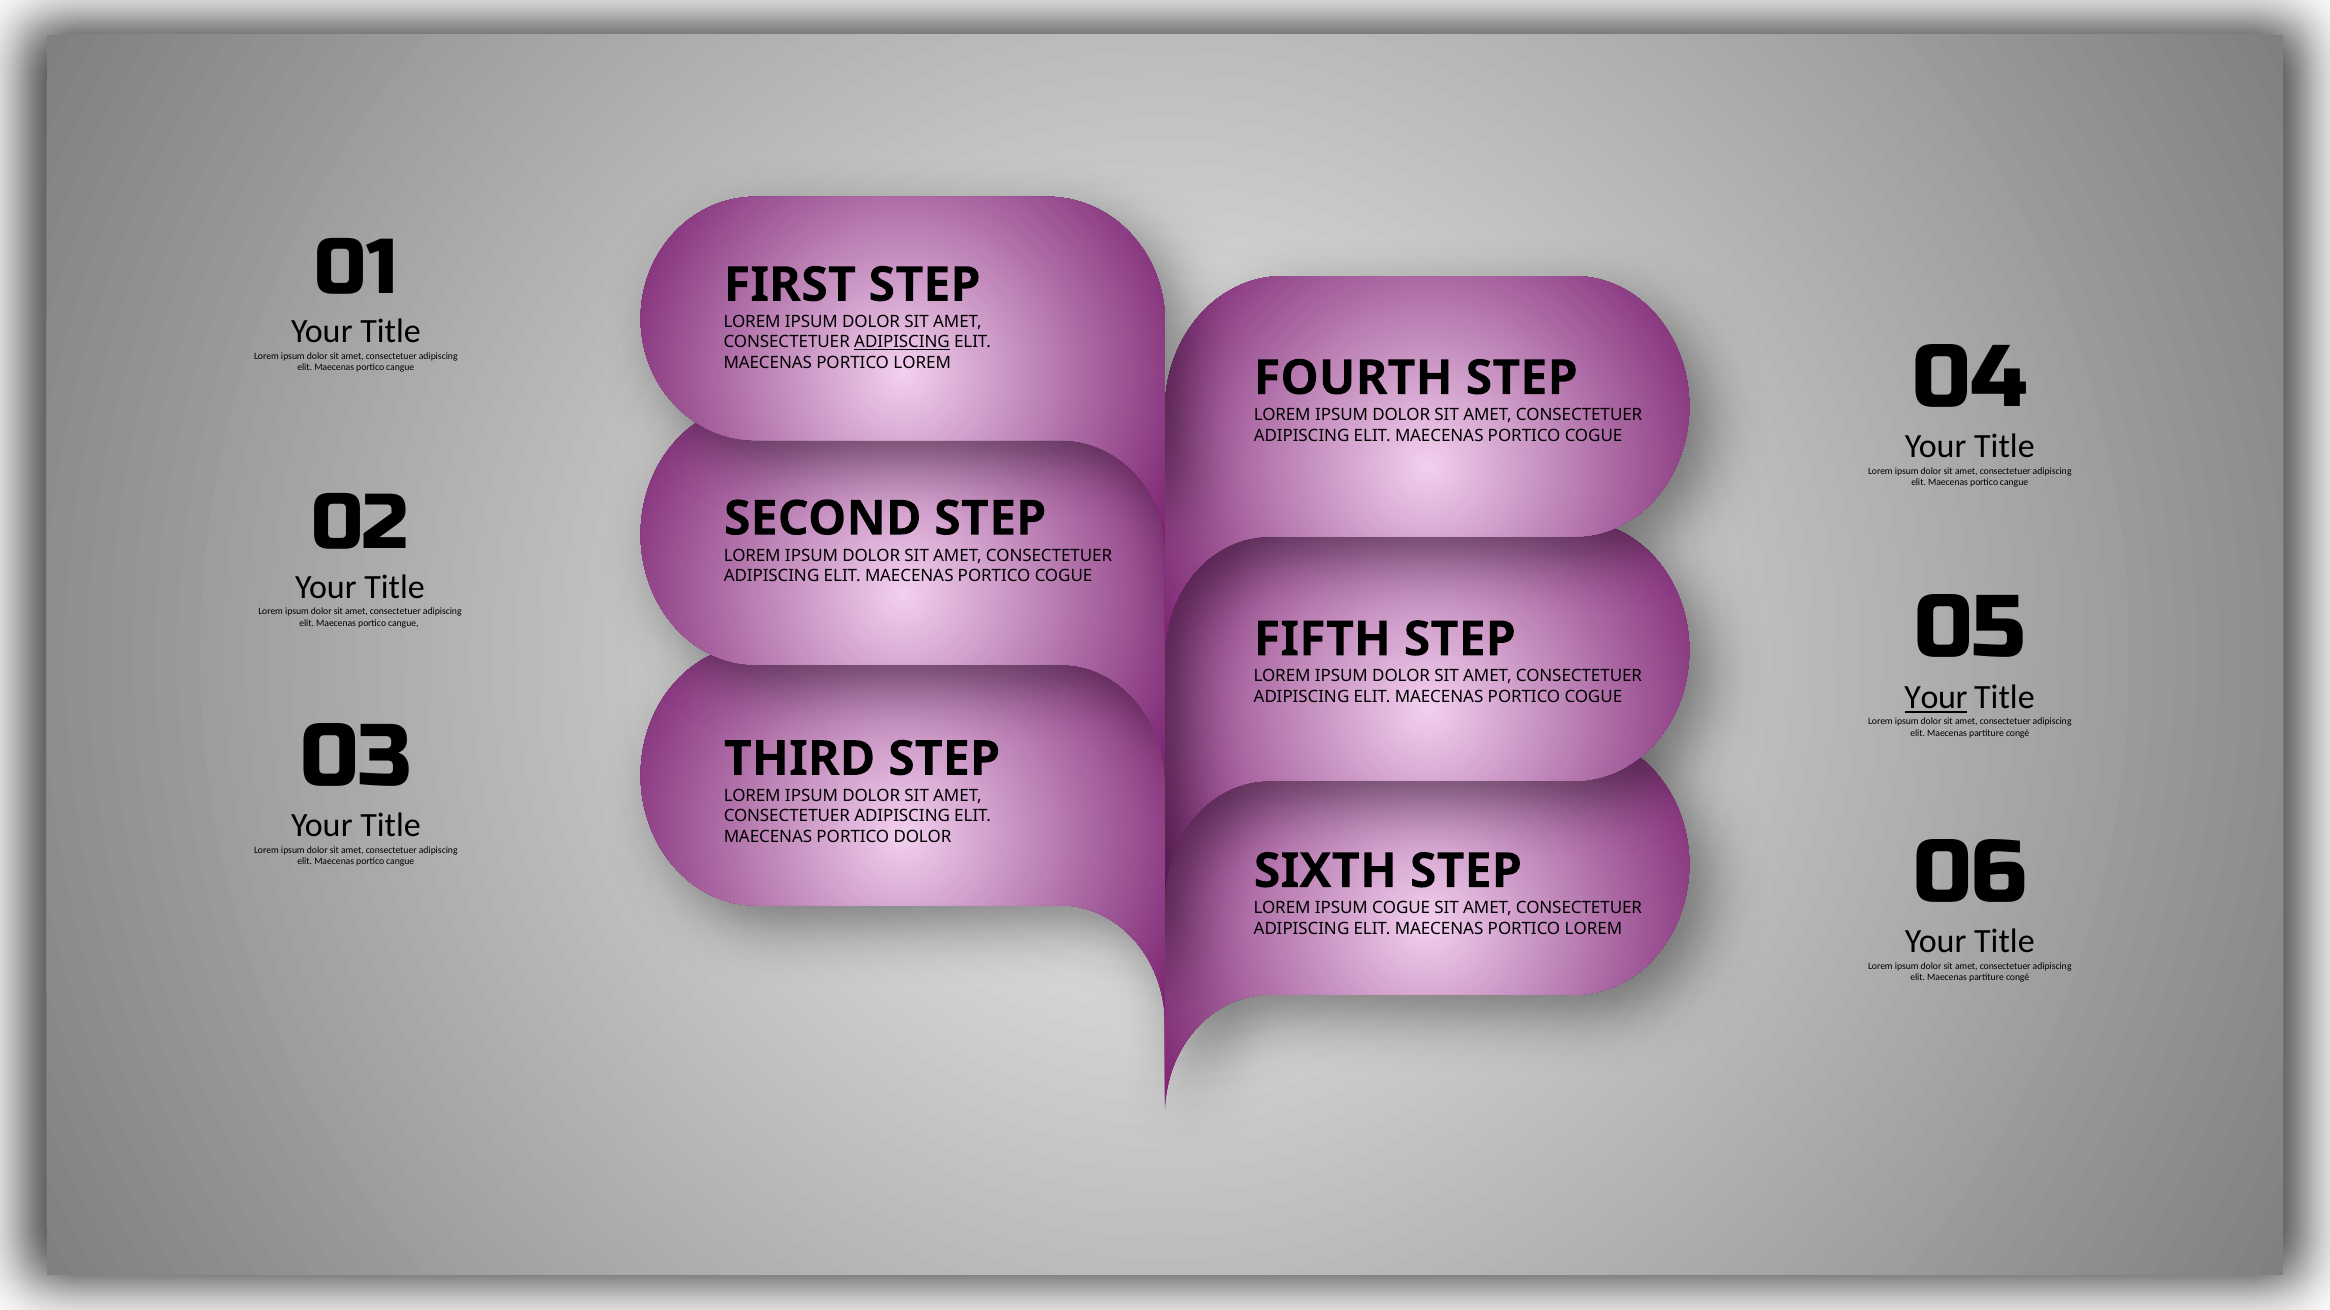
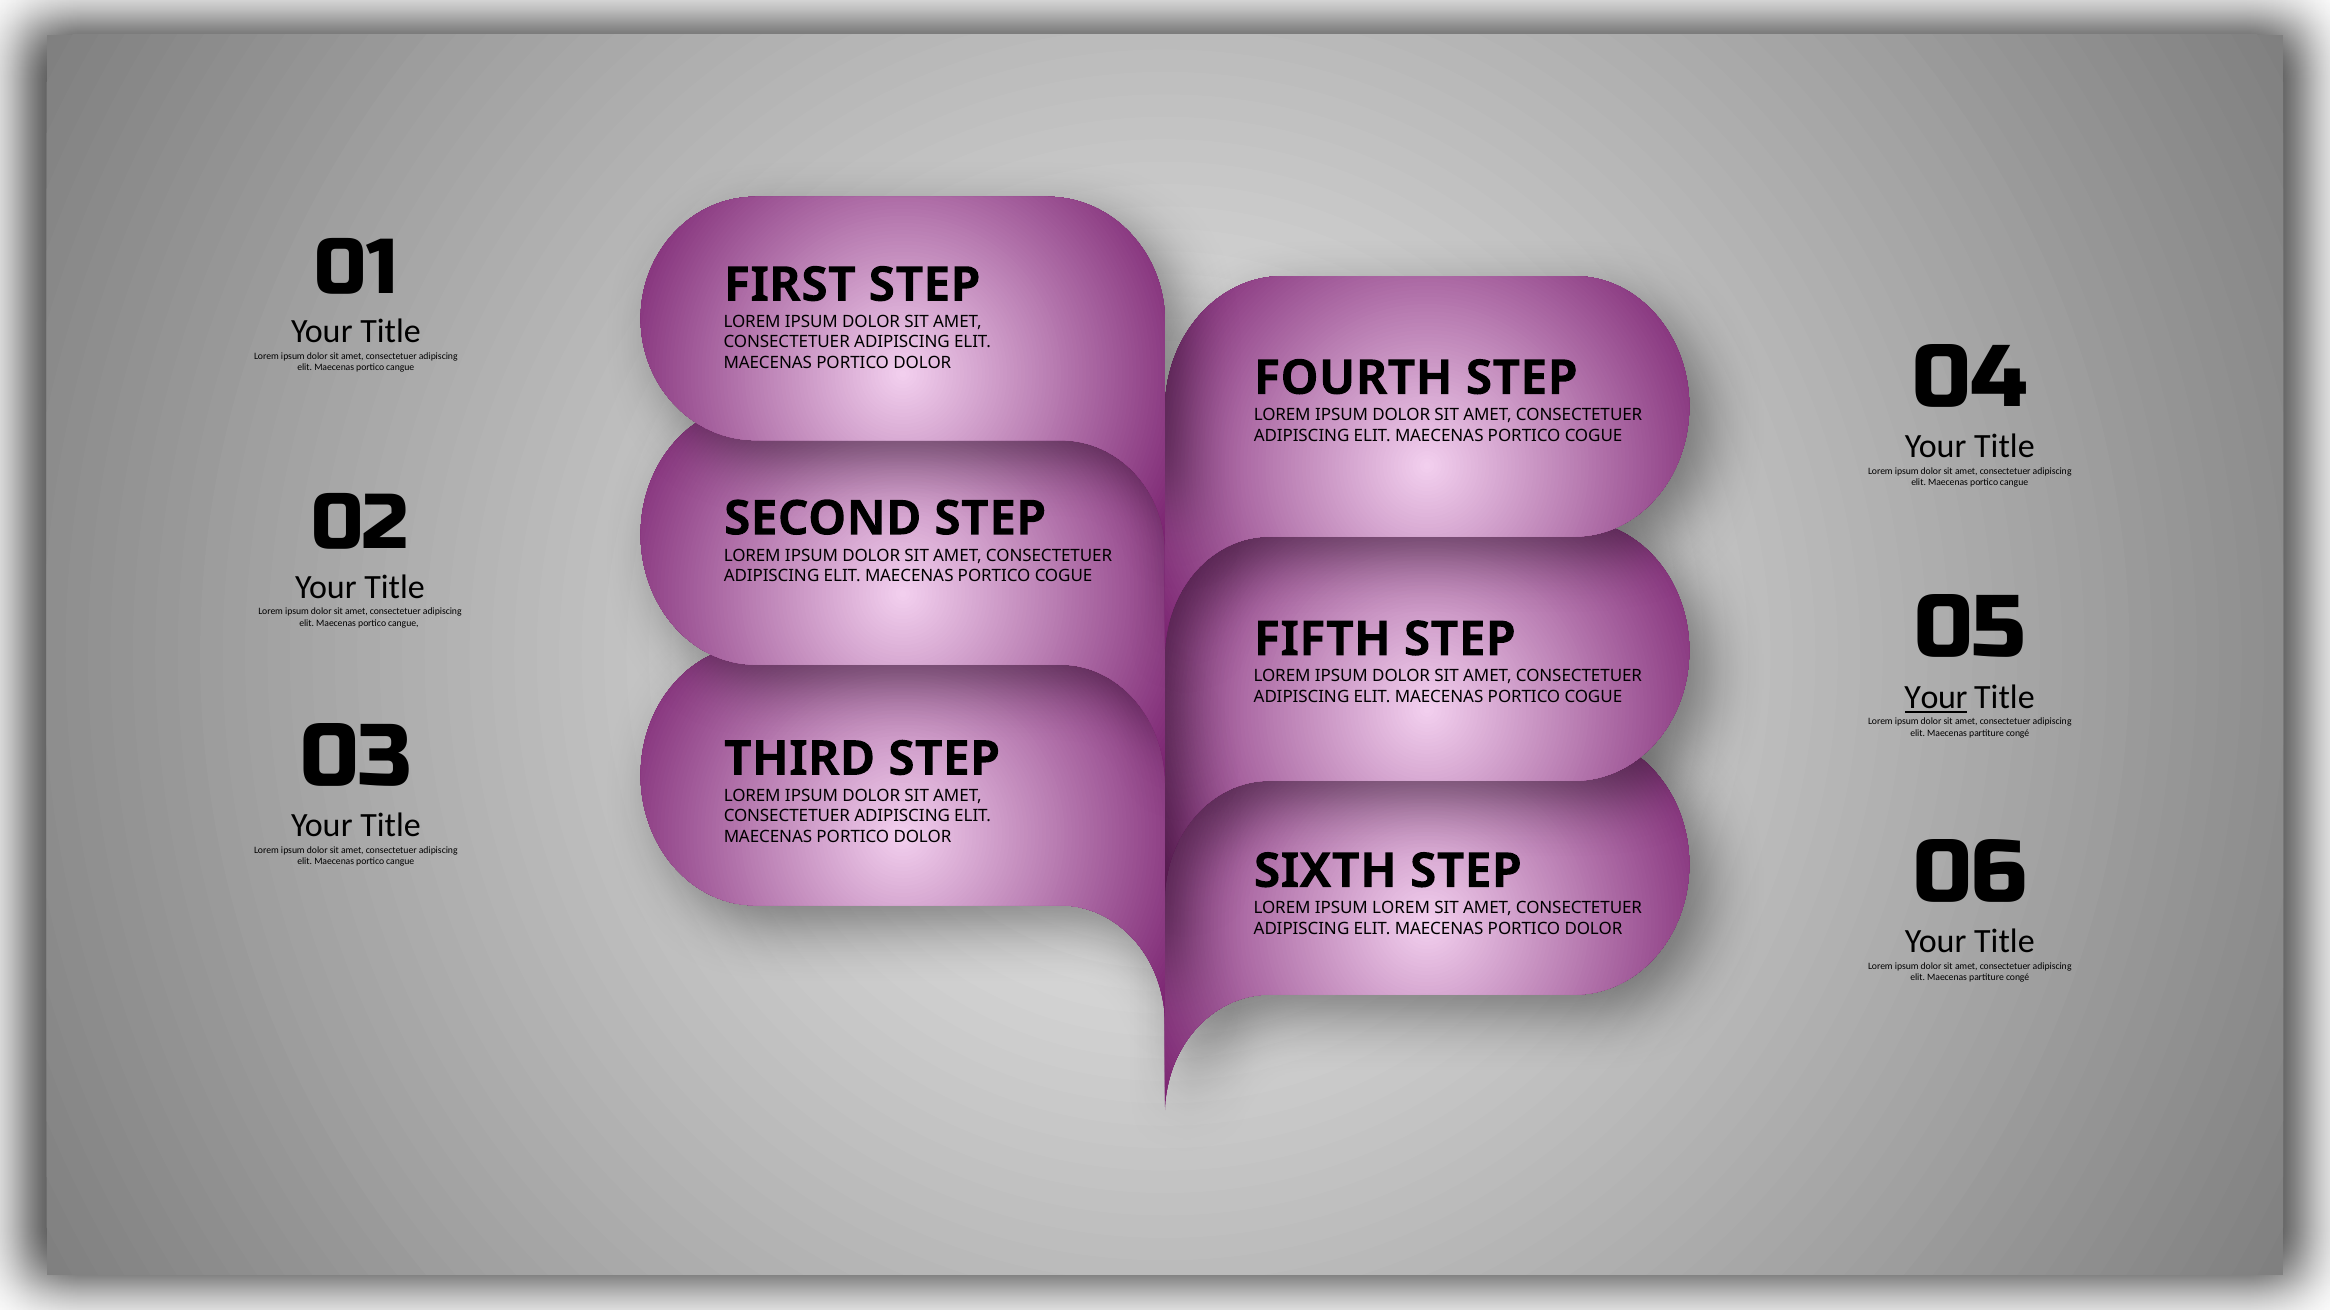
ADIPISCING at (902, 343) underline: present -> none
LOREM at (922, 363): LOREM -> DOLOR
COGUE at (1401, 909): COGUE -> LOREM
LOREM at (1593, 929): LOREM -> DOLOR
